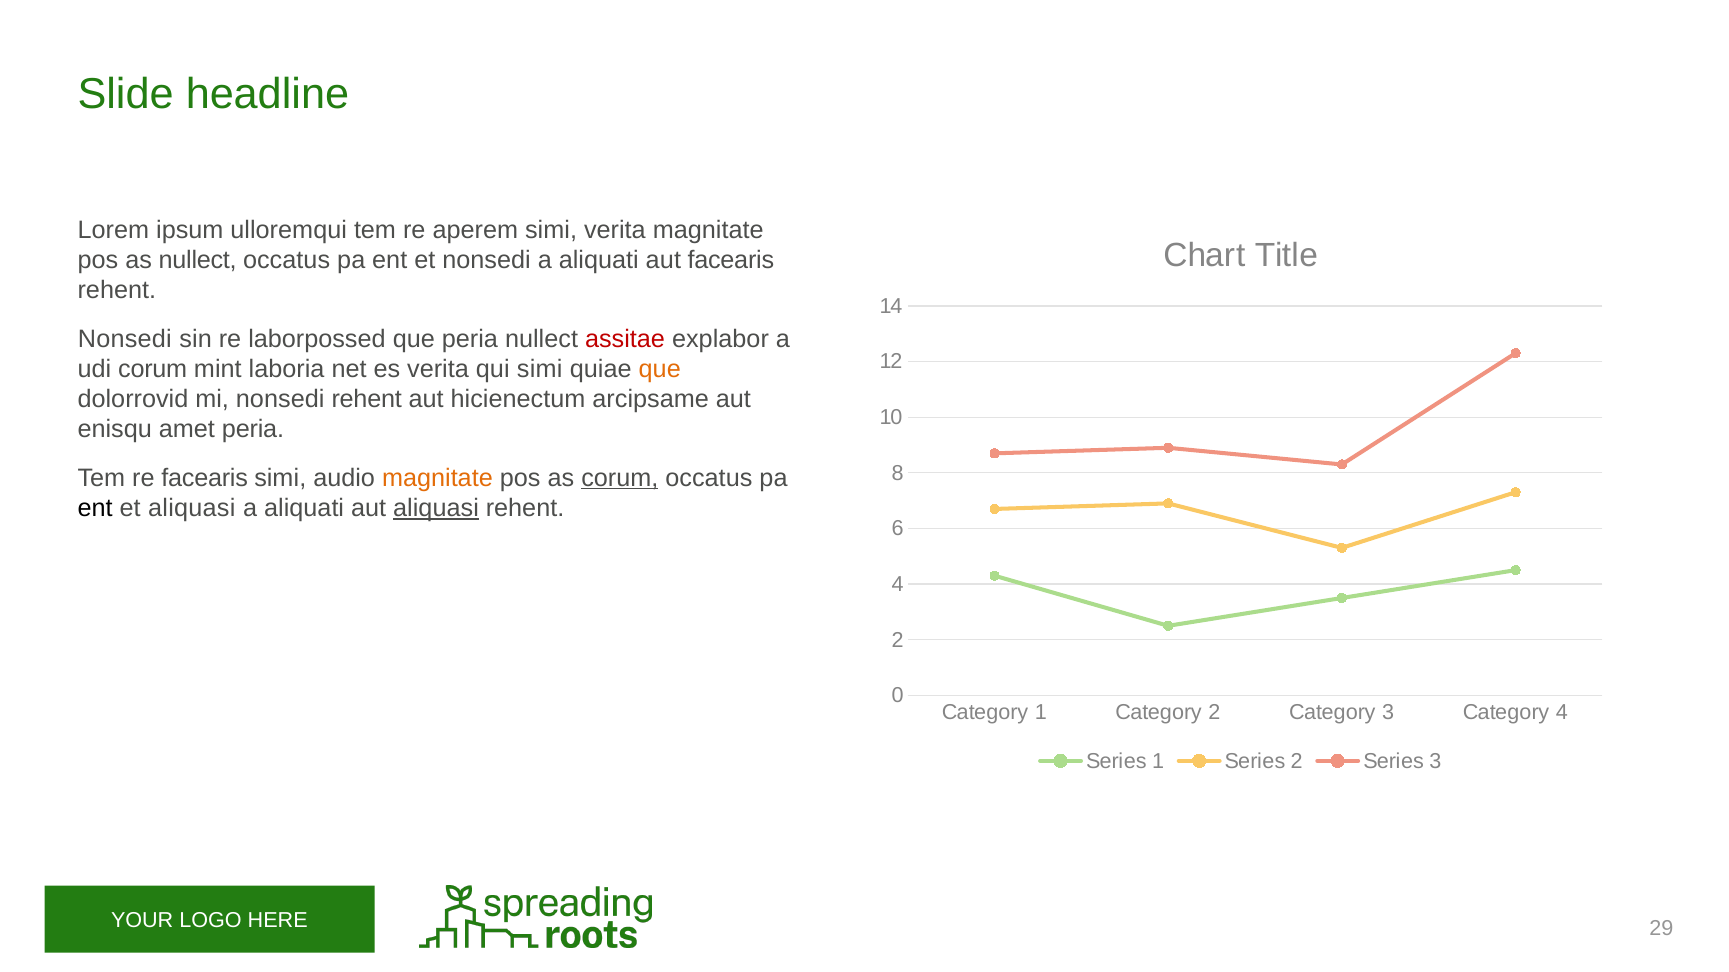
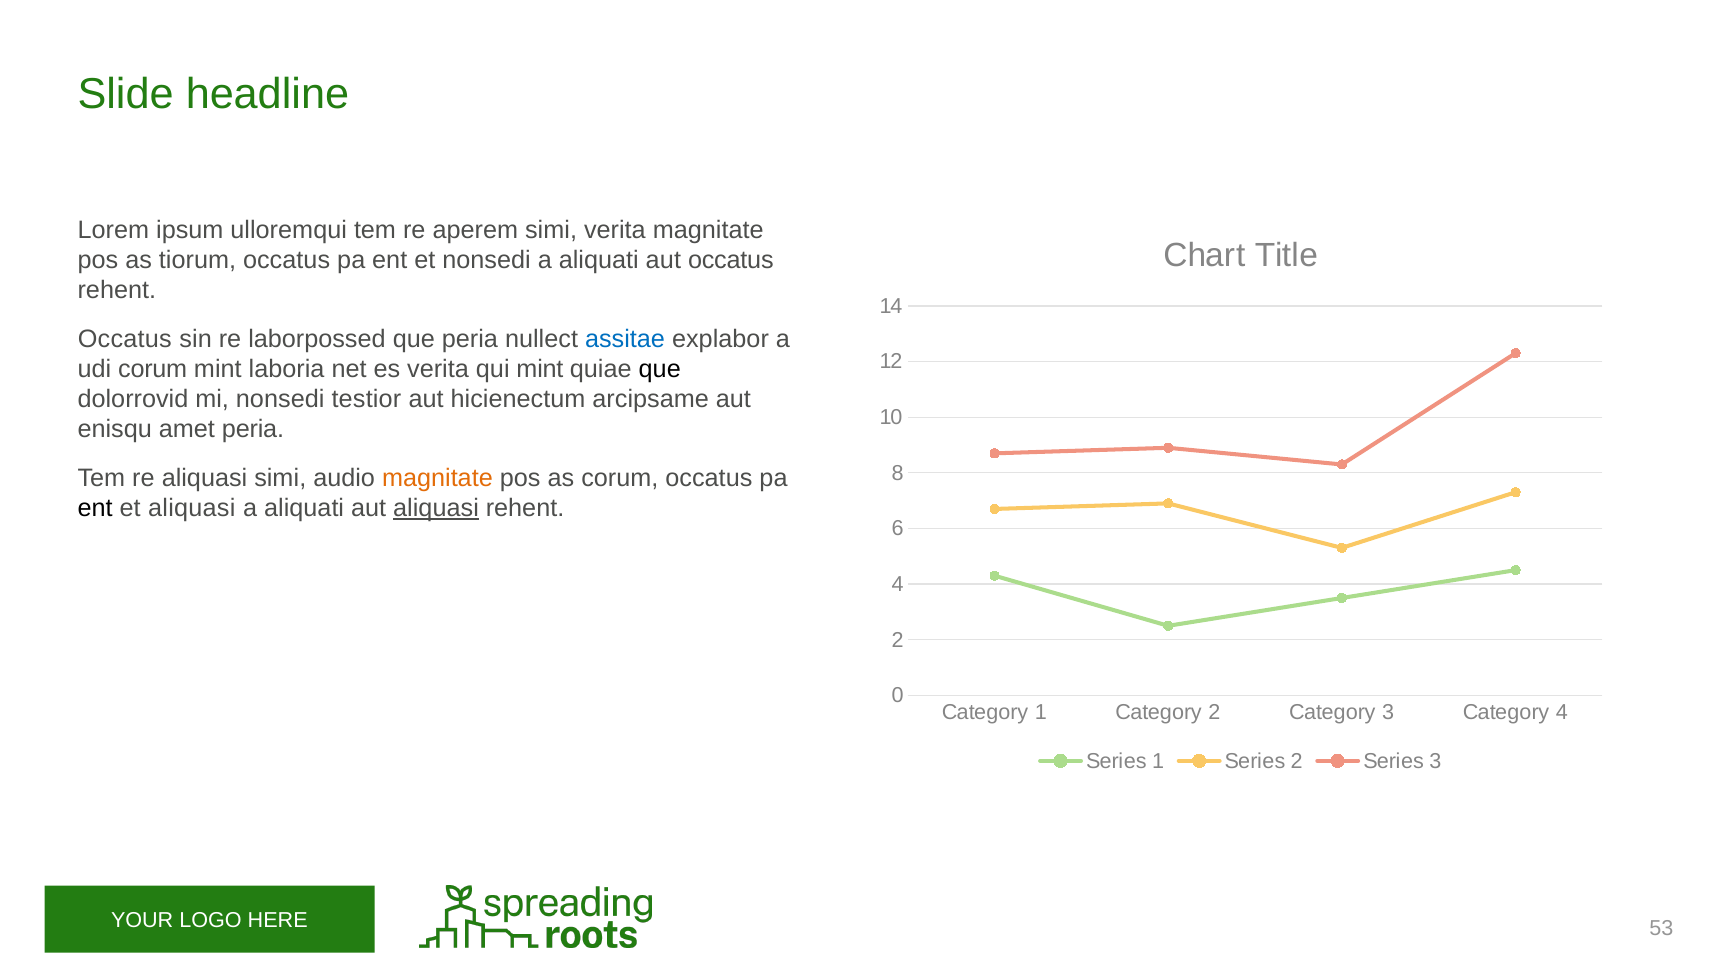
as nullect: nullect -> tiorum
aut facearis: facearis -> occatus
Nonsedi at (125, 339): Nonsedi -> Occatus
assitae colour: red -> blue
qui simi: simi -> mint
que at (660, 369) colour: orange -> black
nonsedi rehent: rehent -> testior
re facearis: facearis -> aliquasi
corum at (620, 478) underline: present -> none
29: 29 -> 53
